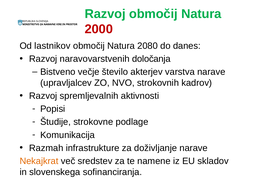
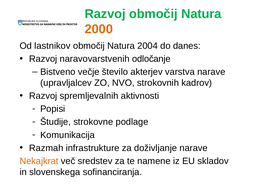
2000 colour: red -> orange
2080: 2080 -> 2004
določanja: določanja -> odločanje
